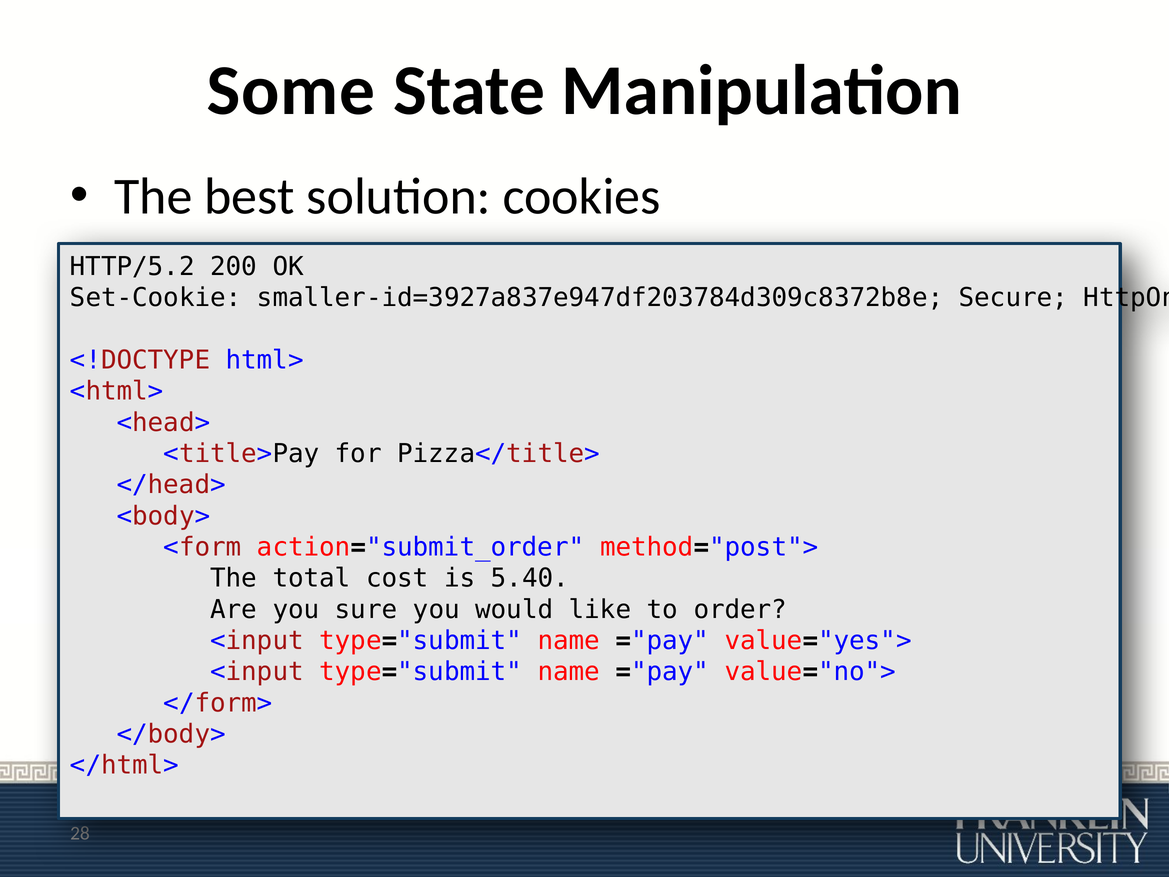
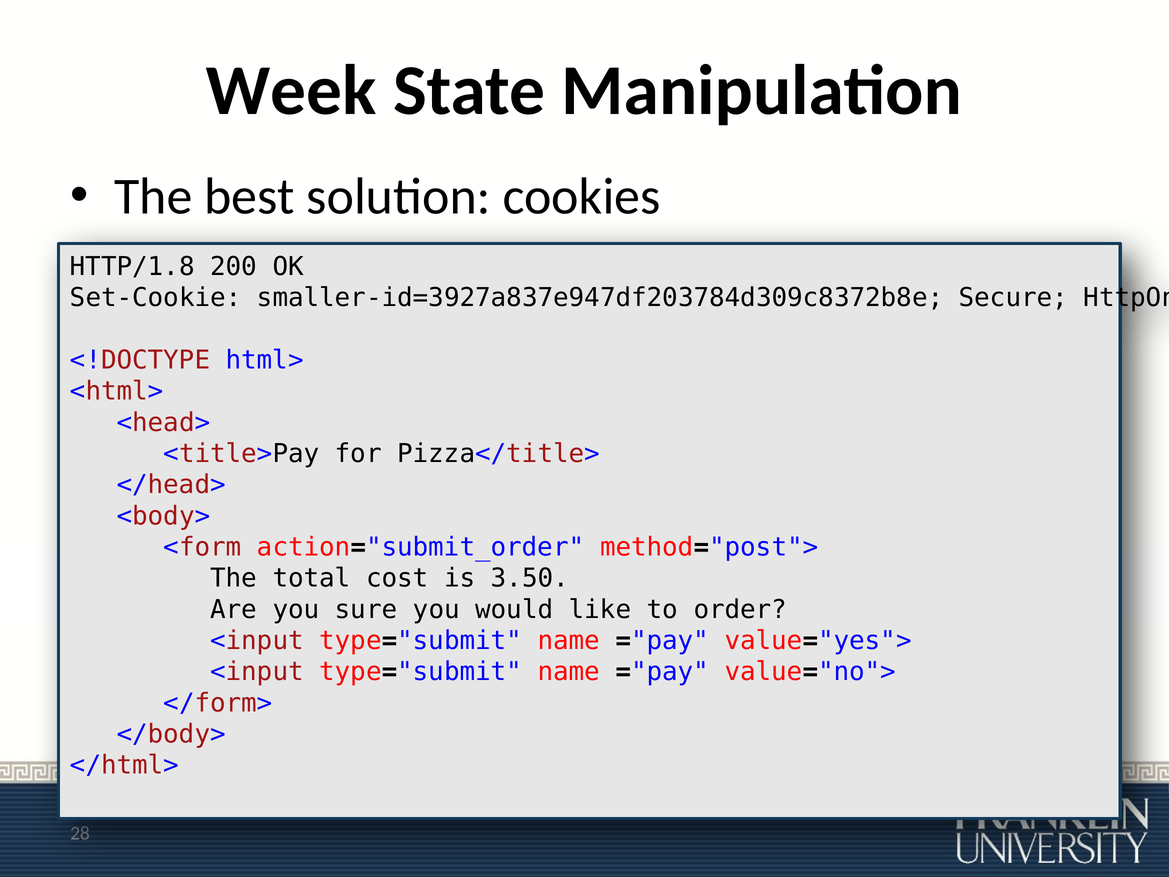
Some: Some -> Week
HTTP/5.2: HTTP/5.2 -> HTTP/1.8
5.40: 5.40 -> 3.50
